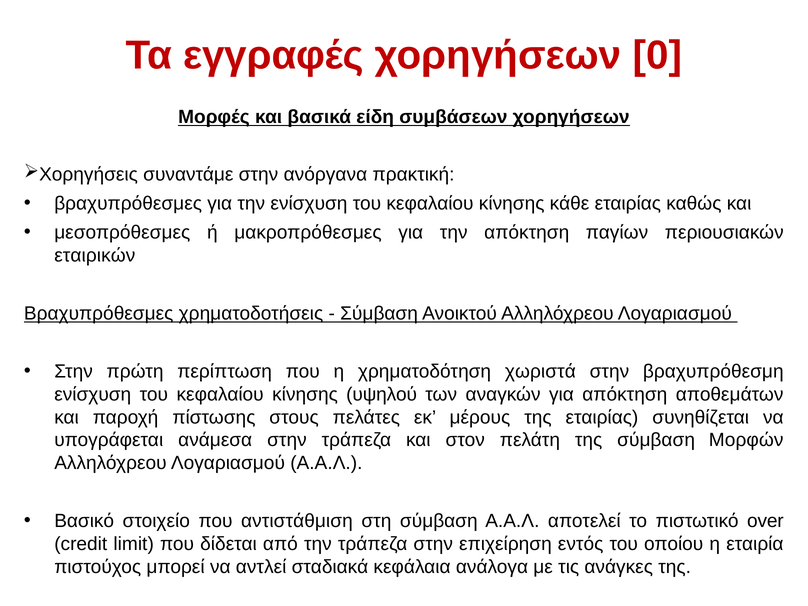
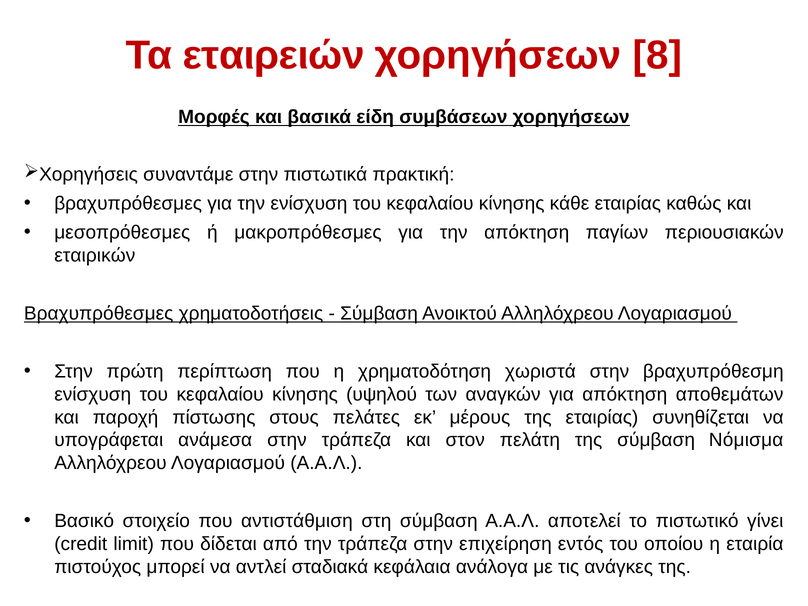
εγγραφές: εγγραφές -> εταιρειών
0: 0 -> 8
ανόργανα: ανόργανα -> πιστωτικά
Μορφών: Μορφών -> Νόμισμα
over: over -> γίνει
